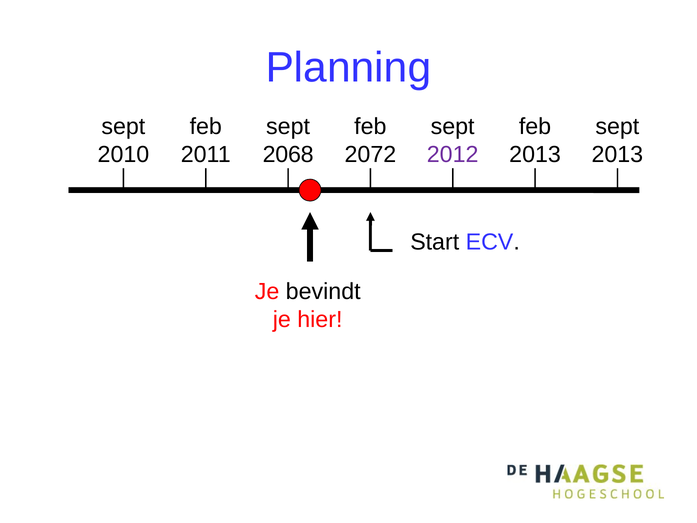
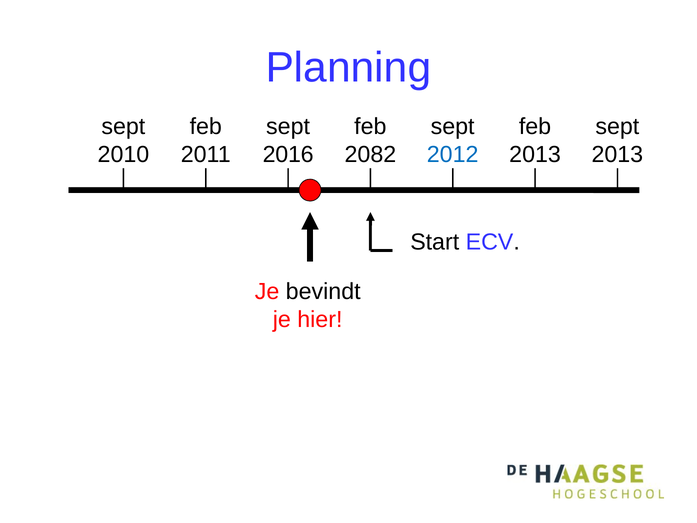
2068: 2068 -> 2016
2072: 2072 -> 2082
2012 colour: purple -> blue
